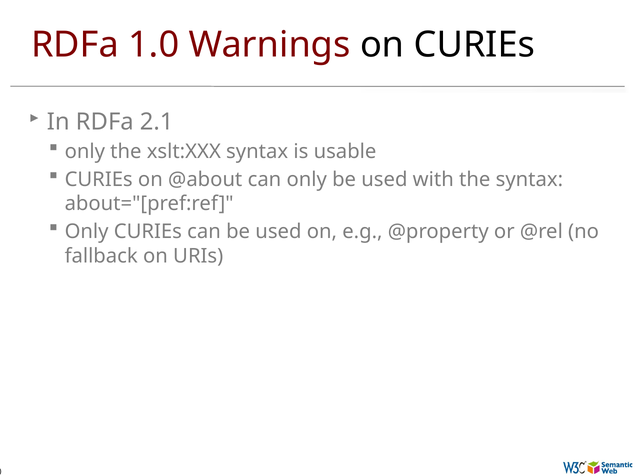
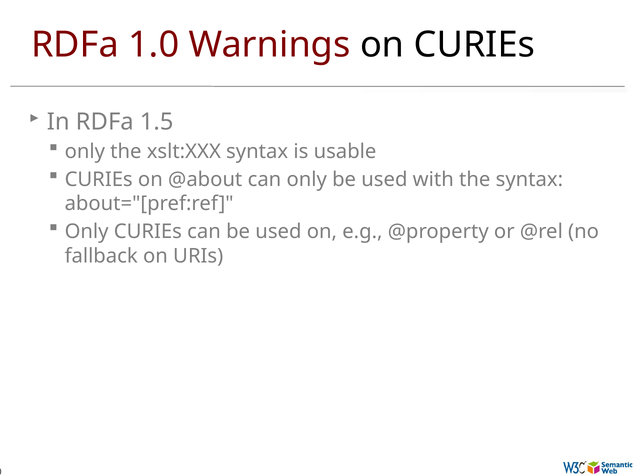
2.1: 2.1 -> 1.5
